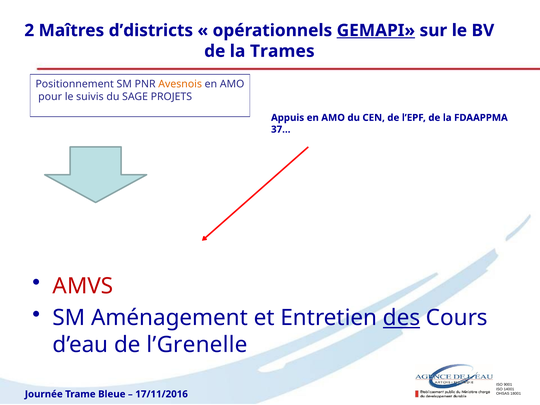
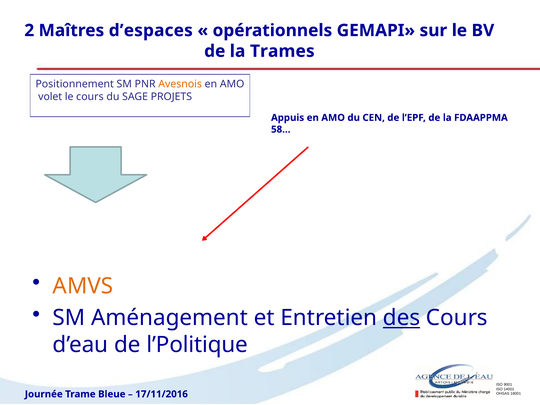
d’districts: d’districts -> d’espaces
GEMAPI underline: present -> none
pour: pour -> volet
le suivis: suivis -> cours
37…: 37… -> 58…
AMVS colour: red -> orange
l’Grenelle: l’Grenelle -> l’Politique
